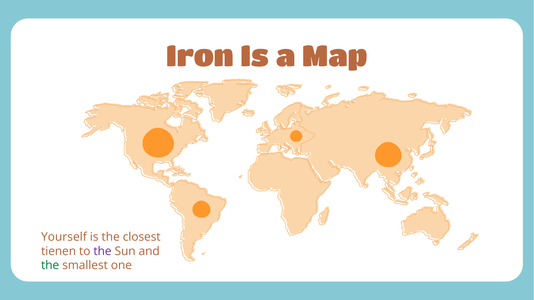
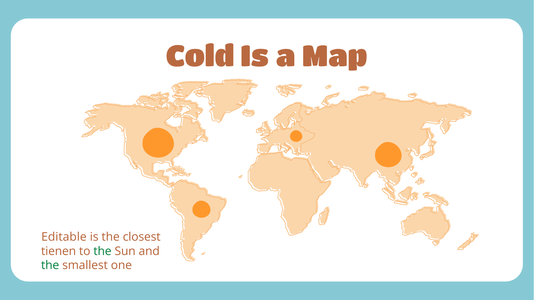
Iron: Iron -> Cold
Yourself: Yourself -> Editable
the at (102, 251) colour: purple -> green
